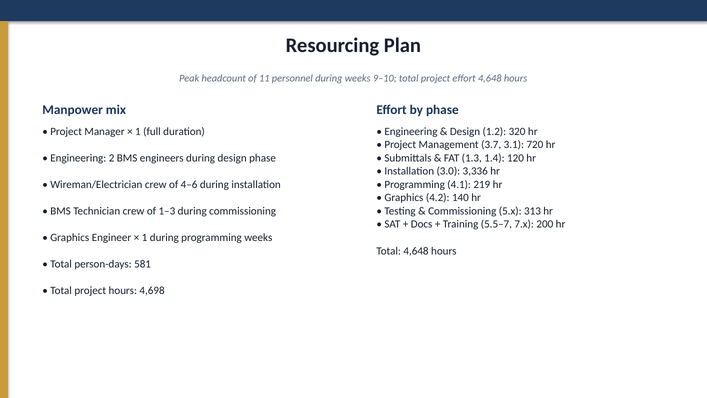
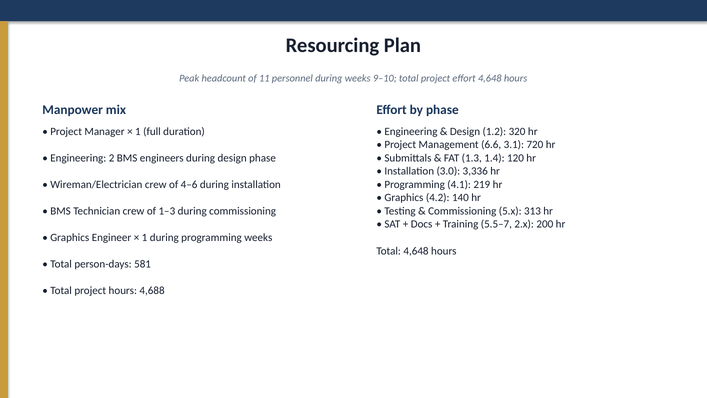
3.7: 3.7 -> 6.6
7.x: 7.x -> 2.x
4,698: 4,698 -> 4,688
